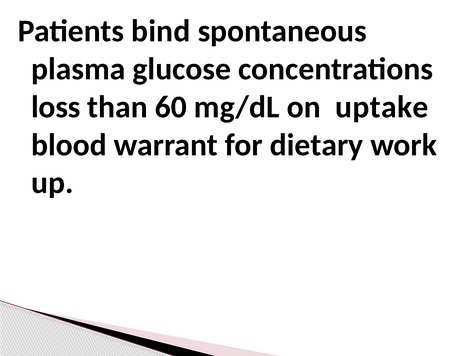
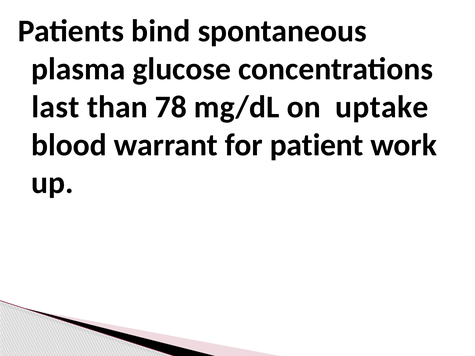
loss: loss -> last
60: 60 -> 78
dietary: dietary -> patient
